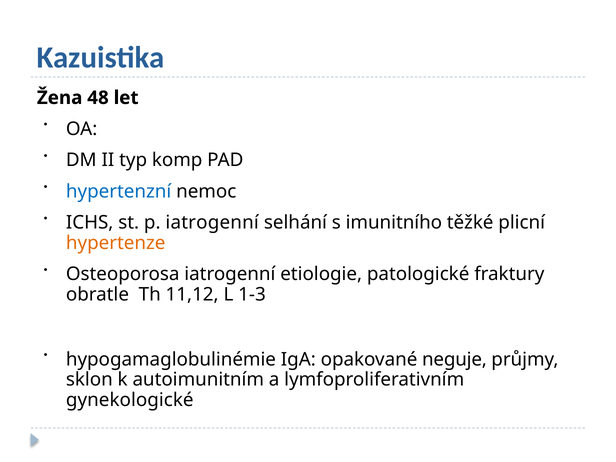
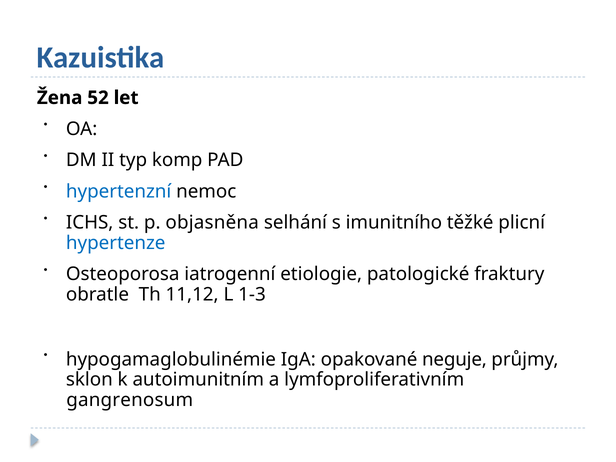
48: 48 -> 52
p iatrogenní: iatrogenní -> objasněna
hypertenze colour: orange -> blue
gynekologické: gynekologické -> gangrenosum
